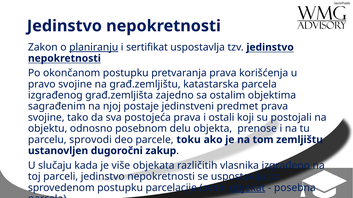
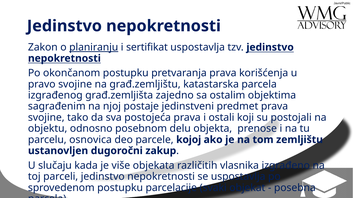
sprovodi: sprovodi -> osnovica
toku: toku -> kojoj
objekat underline: present -> none
